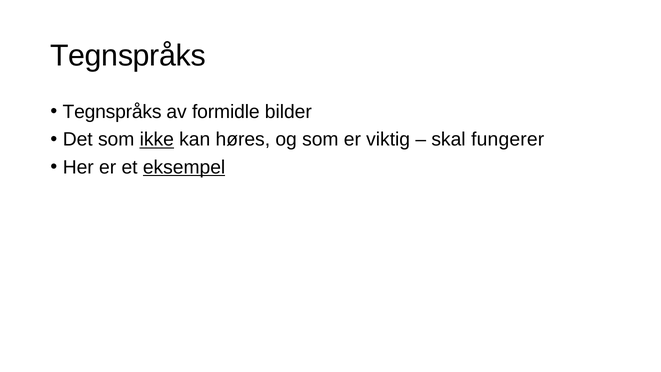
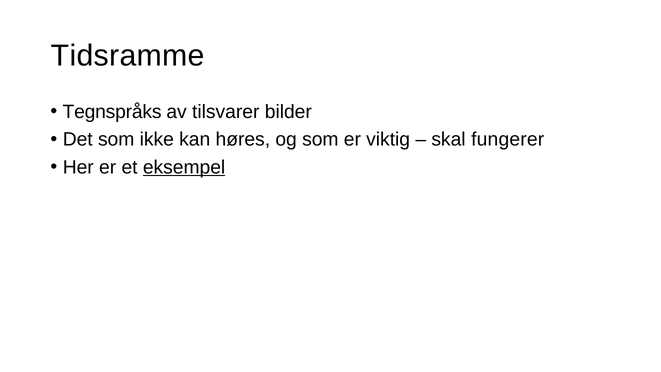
Tegnspråks at (128, 56): Tegnspråks -> Tidsramme
formidle: formidle -> tilsvarer
ikke underline: present -> none
